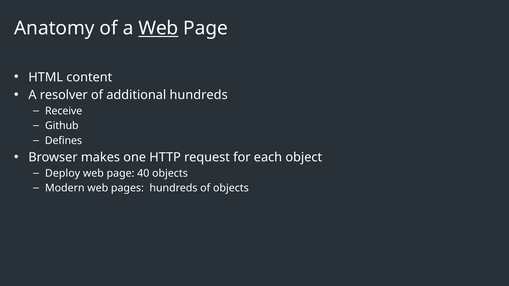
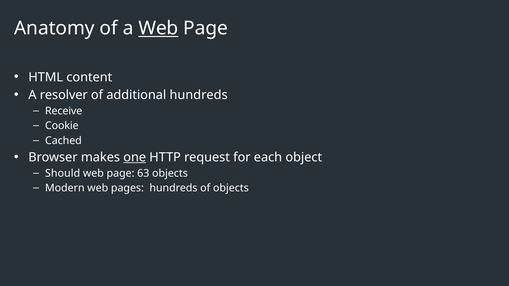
Github: Github -> Cookie
Defines: Defines -> Cached
one underline: none -> present
Deploy: Deploy -> Should
40: 40 -> 63
